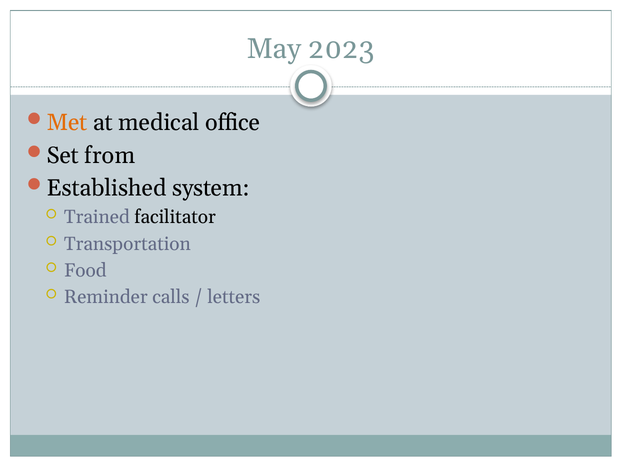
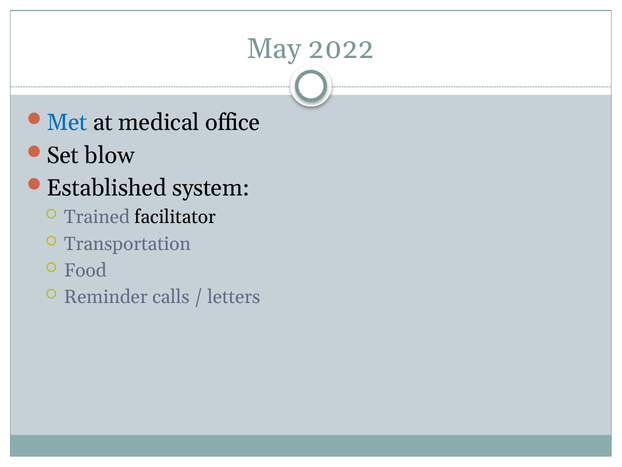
2023: 2023 -> 2022
Met colour: orange -> blue
from: from -> blow
